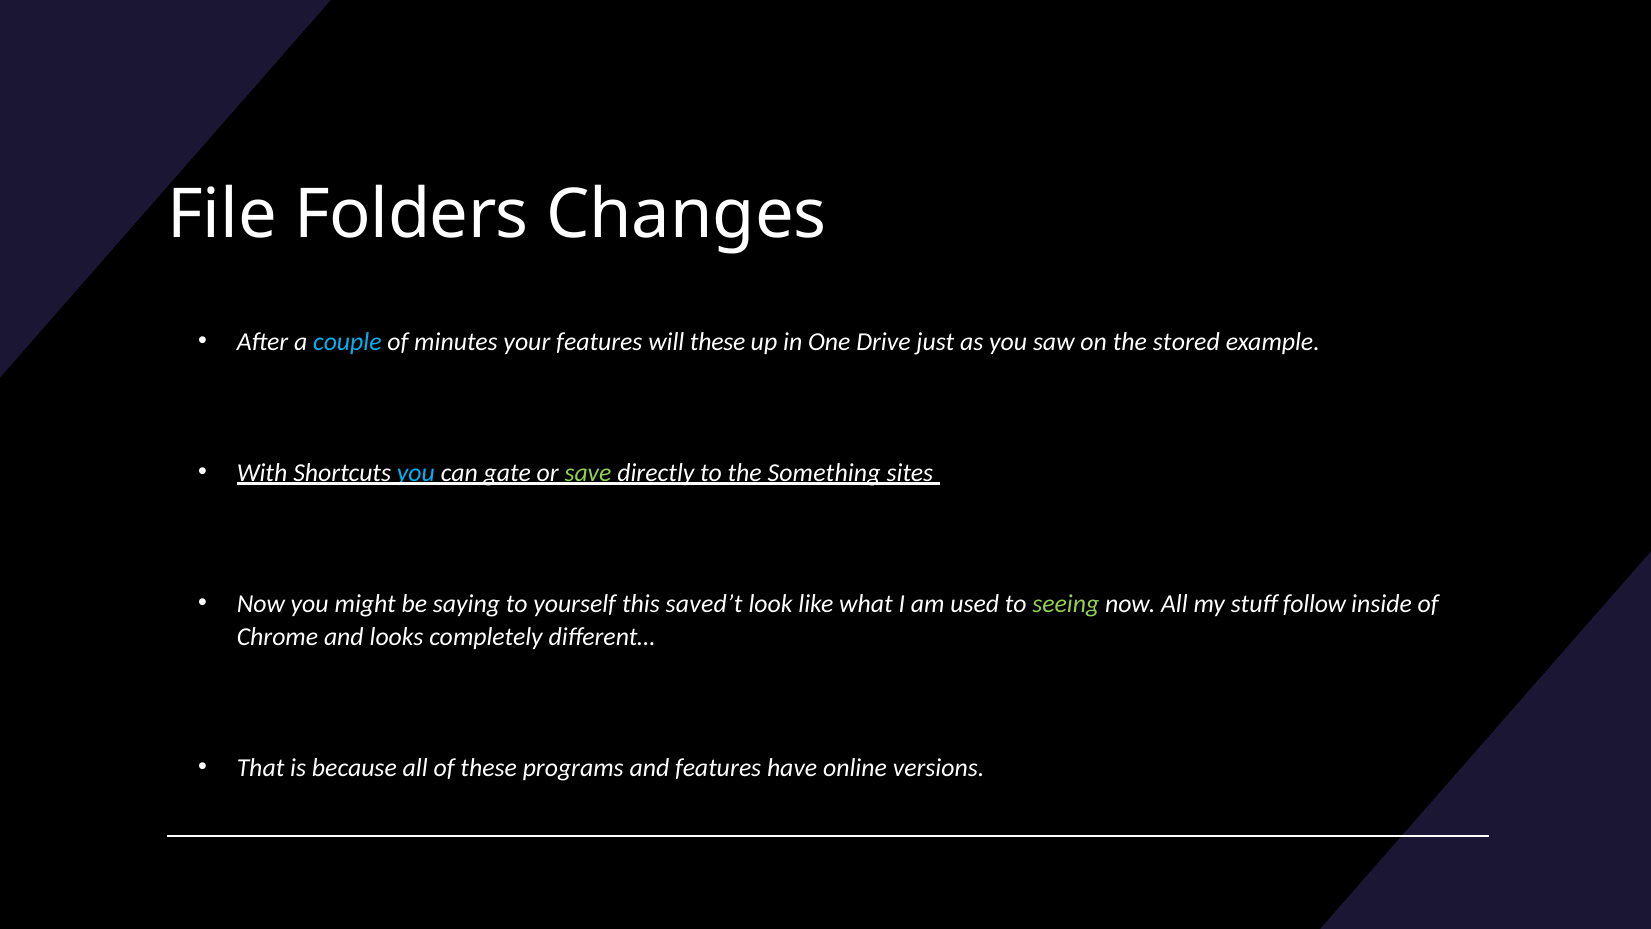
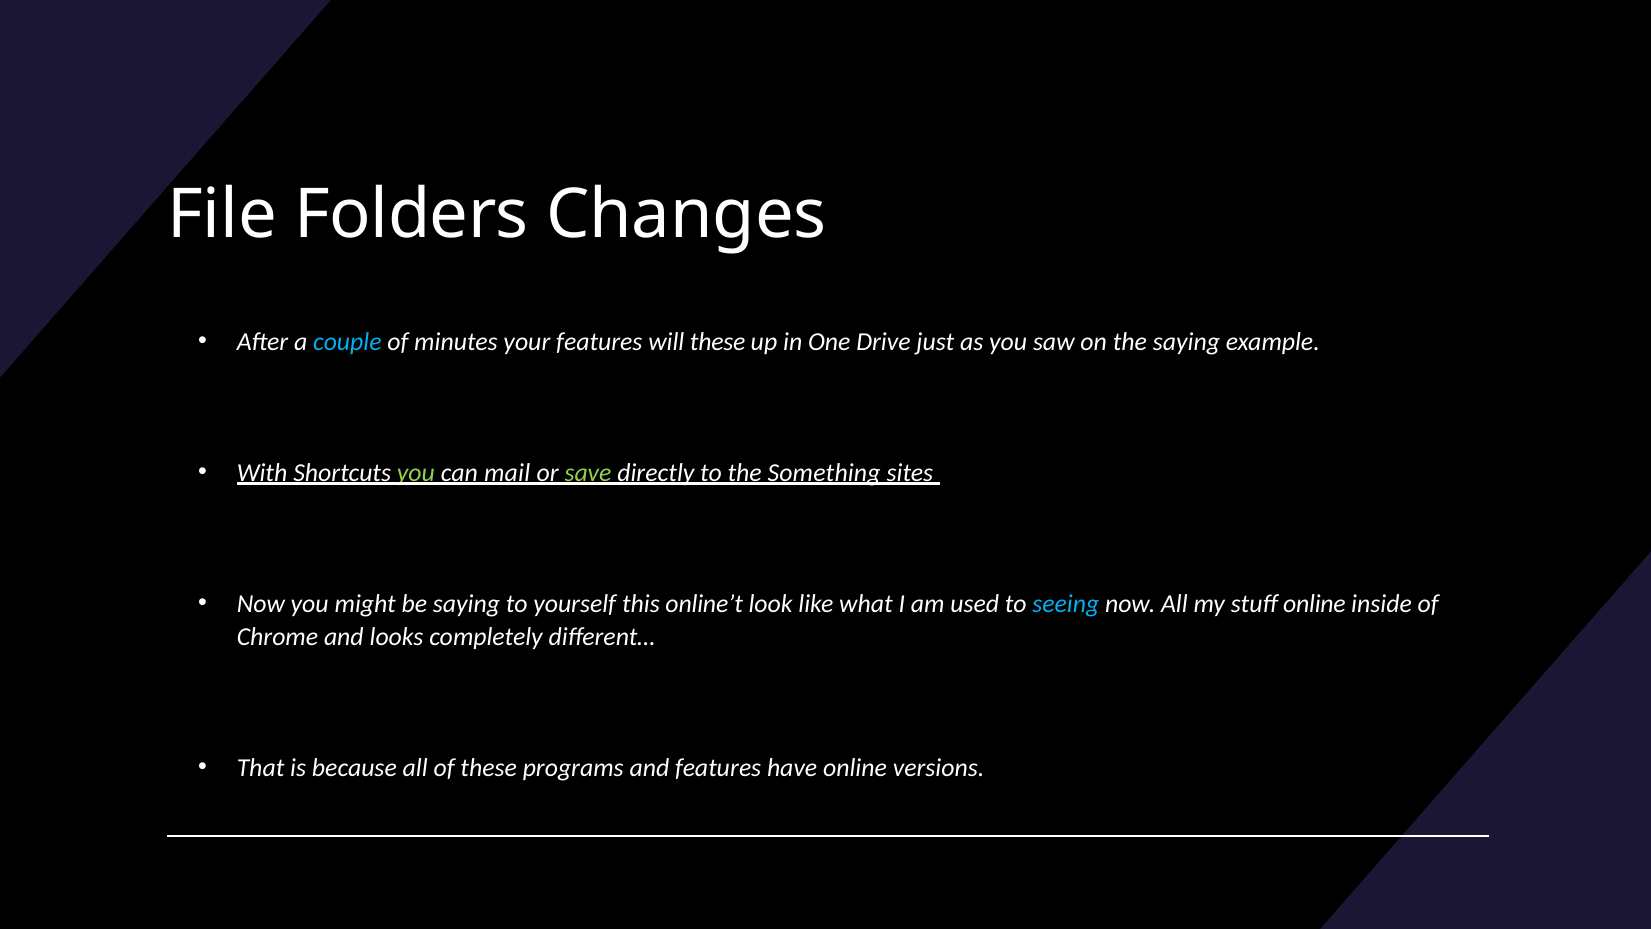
the stored: stored -> saying
you at (416, 473) colour: light blue -> light green
gate: gate -> mail
saved’t: saved’t -> online’t
seeing colour: light green -> light blue
stuff follow: follow -> online
